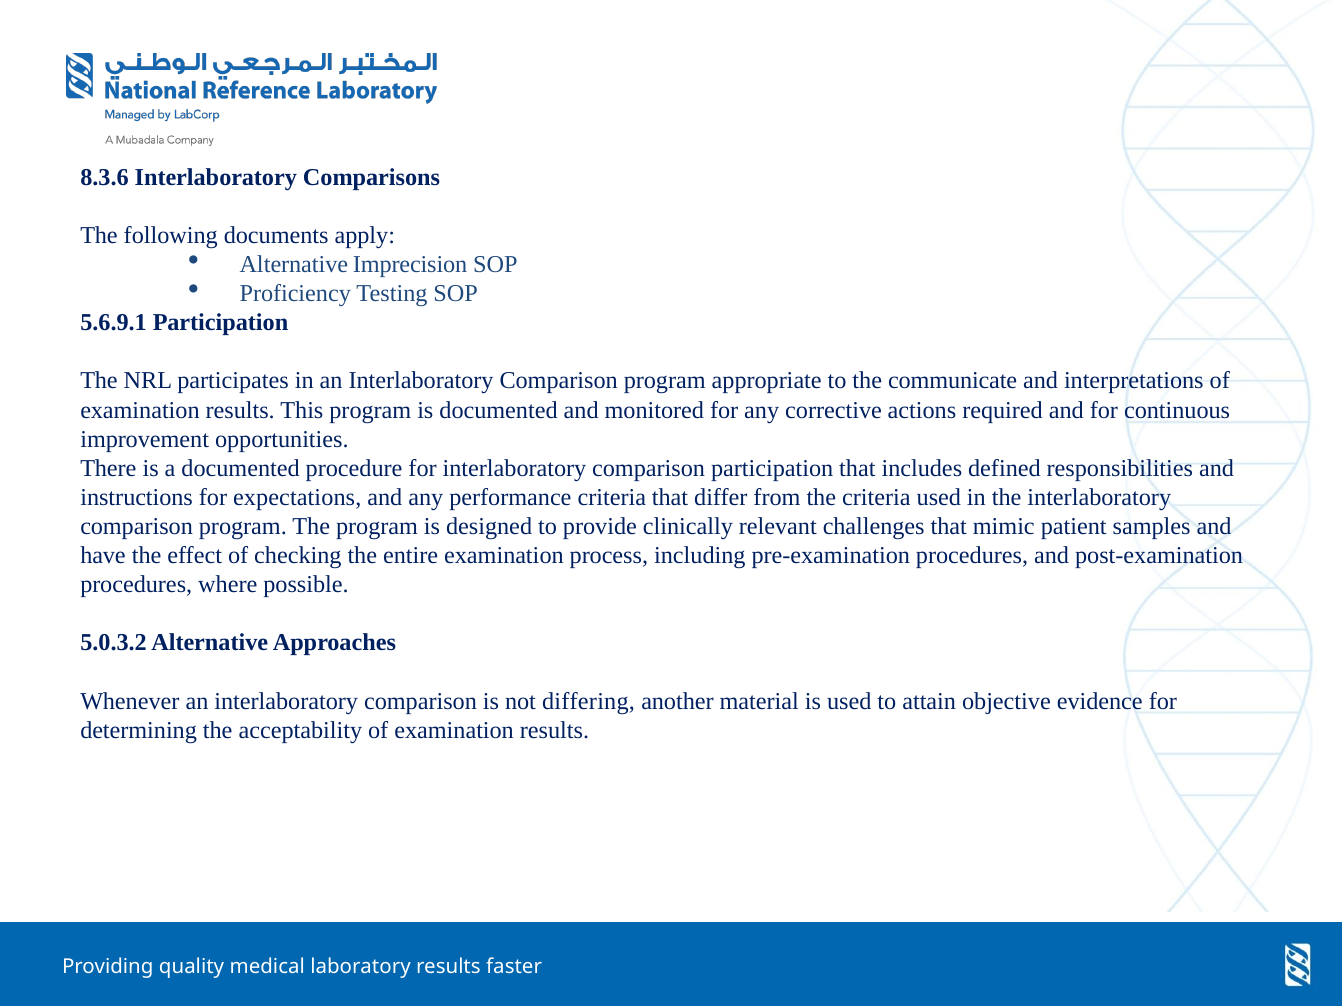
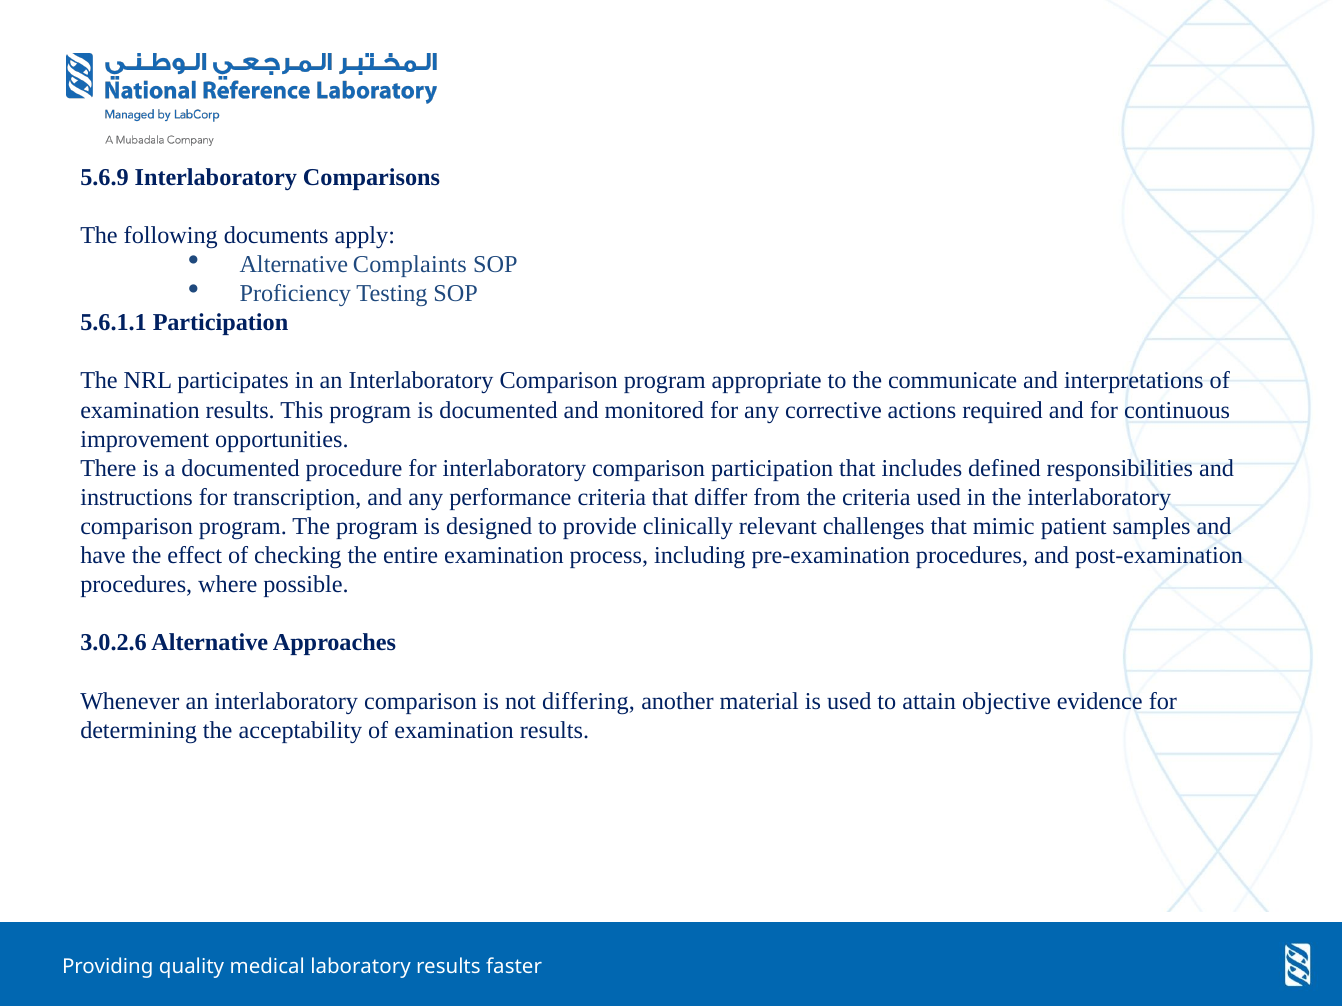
8.3.6: 8.3.6 -> 5.6.9
Imprecision: Imprecision -> Complaints
5.6.9.1: 5.6.9.1 -> 5.6.1.1
expectations: expectations -> transcription
5.0.3.2: 5.0.3.2 -> 3.0.2.6
